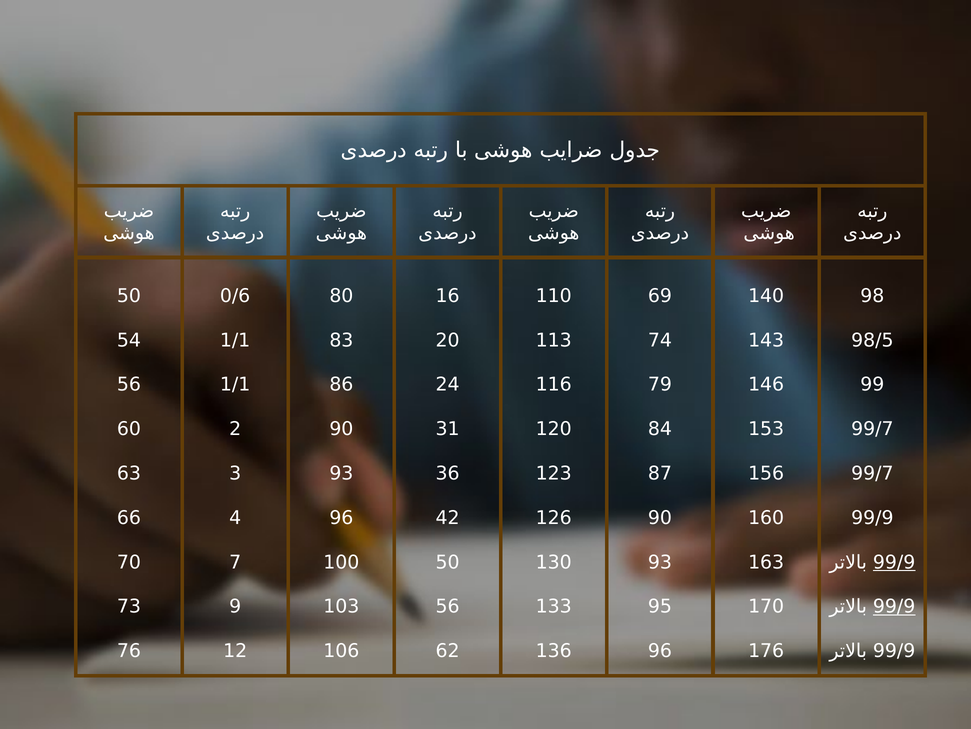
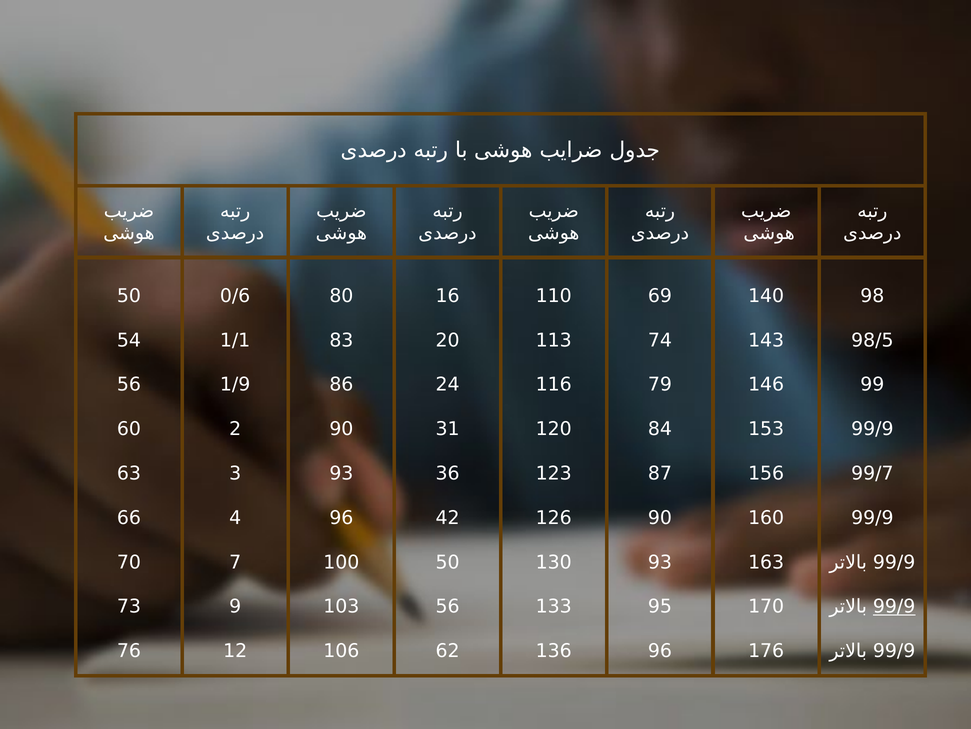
1/1 at (235, 384): 1/1 -> 1/9
99/7 at (872, 429): 99/7 -> 99/9
99/9 at (894, 562) underline: present -> none
